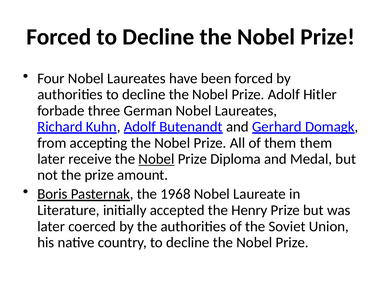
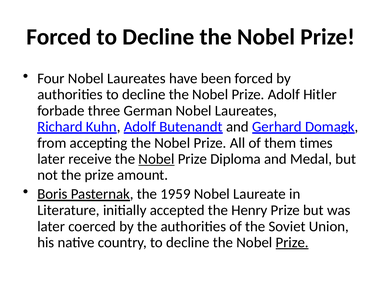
them them: them -> times
1968: 1968 -> 1959
Prize at (292, 243) underline: none -> present
